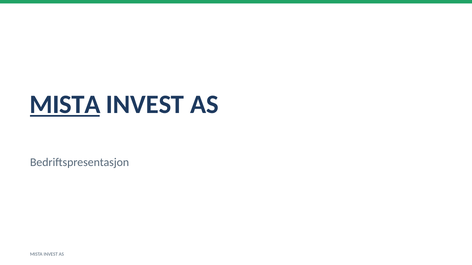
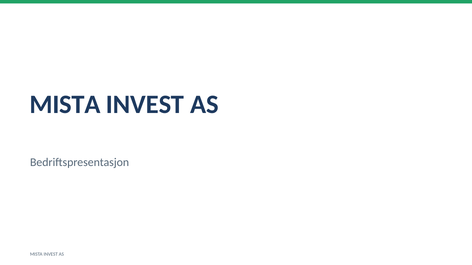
MISTA at (65, 105) underline: present -> none
